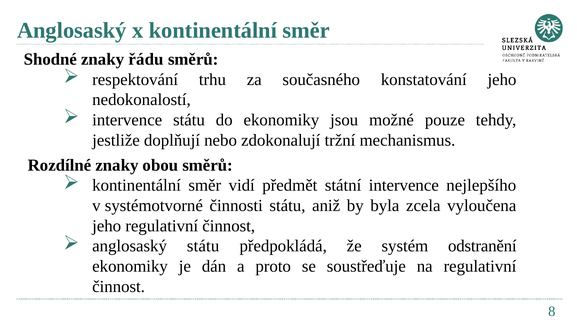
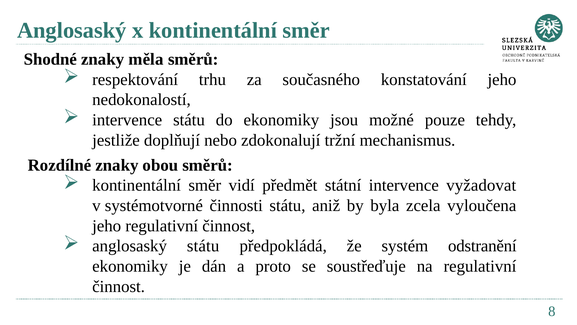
řádu: řádu -> měla
nejlepšího: nejlepšího -> vyžadovat
